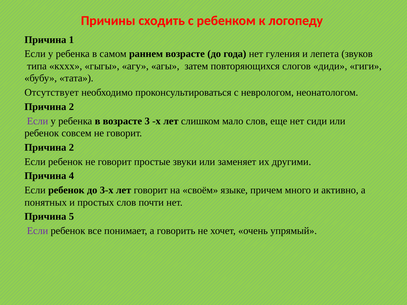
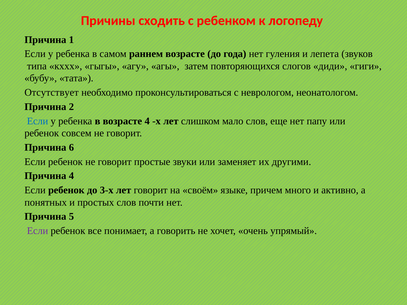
Если at (38, 121) colour: purple -> blue
возрасте 3: 3 -> 4
сиди: сиди -> папу
2 at (71, 148): 2 -> 6
